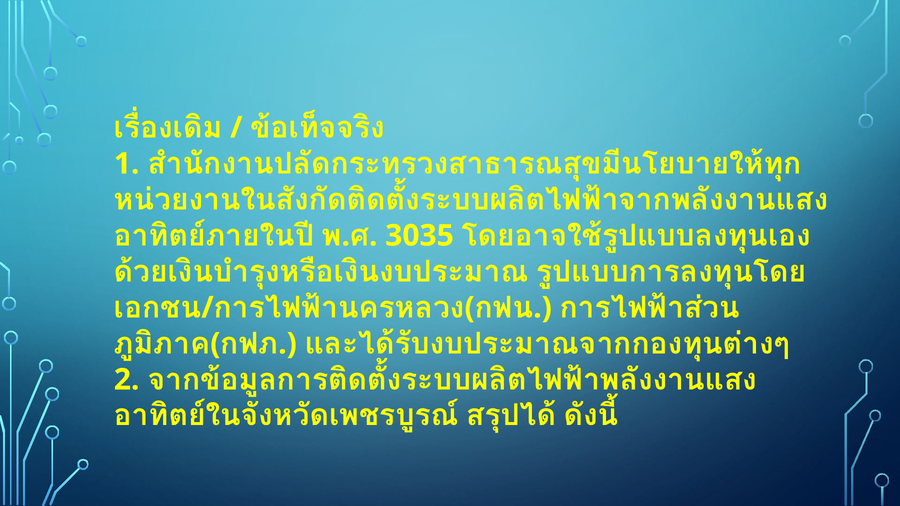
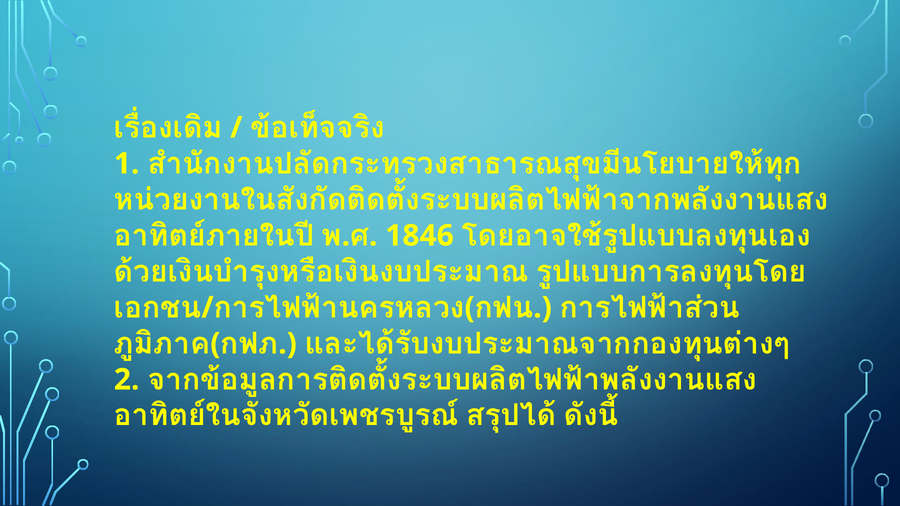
3035: 3035 -> 1846
